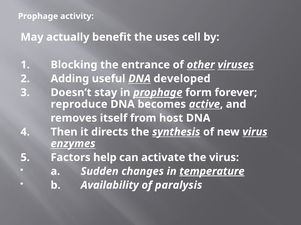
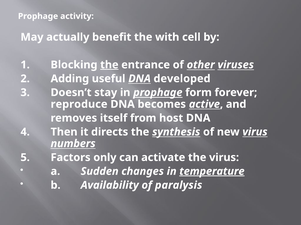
uses: uses -> with
the at (109, 65) underline: none -> present
enzymes: enzymes -> numbers
help: help -> only
